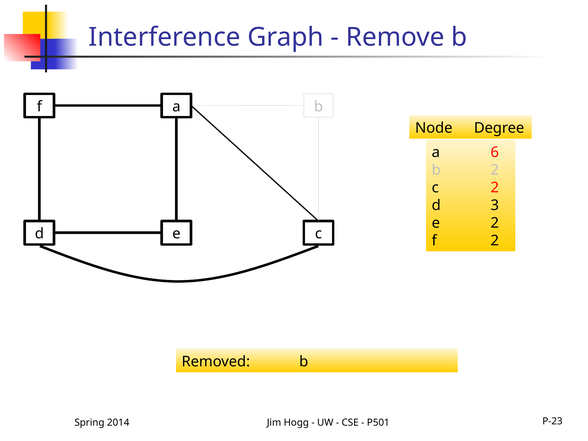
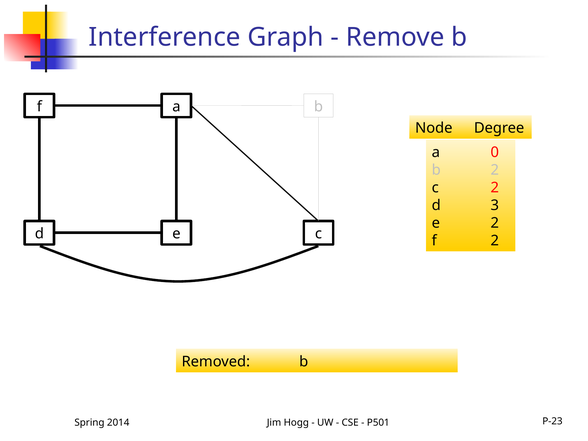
6: 6 -> 0
